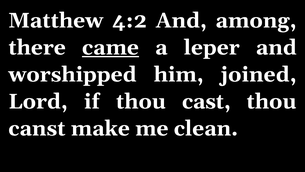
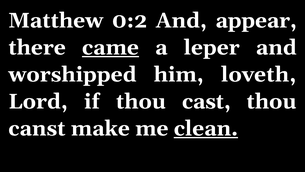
4:2: 4:2 -> 0:2
among: among -> appear
joined: joined -> loveth
clean underline: none -> present
